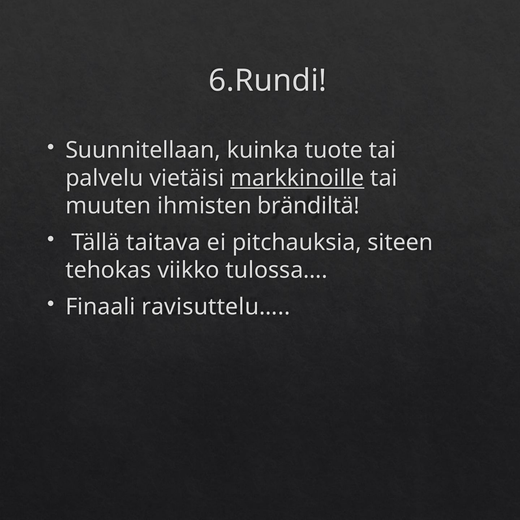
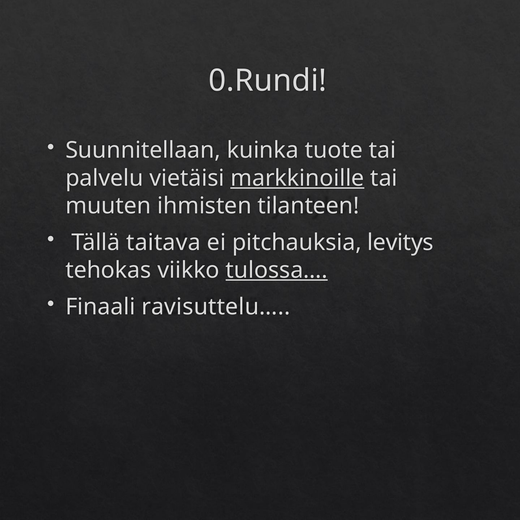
6.Rundi: 6.Rundi -> 0.Rundi
brändiltä: brändiltä -> tilanteen
siteen: siteen -> levitys
tulossa… underline: none -> present
